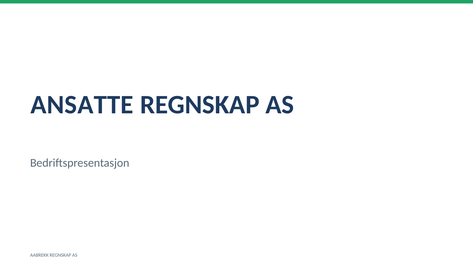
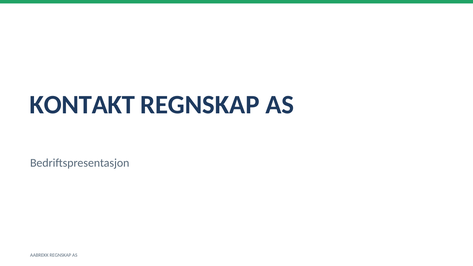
ANSATTE: ANSATTE -> KONTAKT
